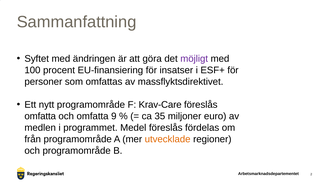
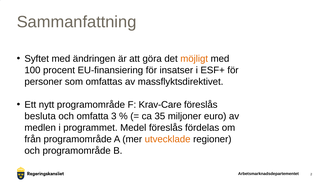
möjligt colour: purple -> orange
omfatta at (40, 116): omfatta -> besluta
9: 9 -> 3
